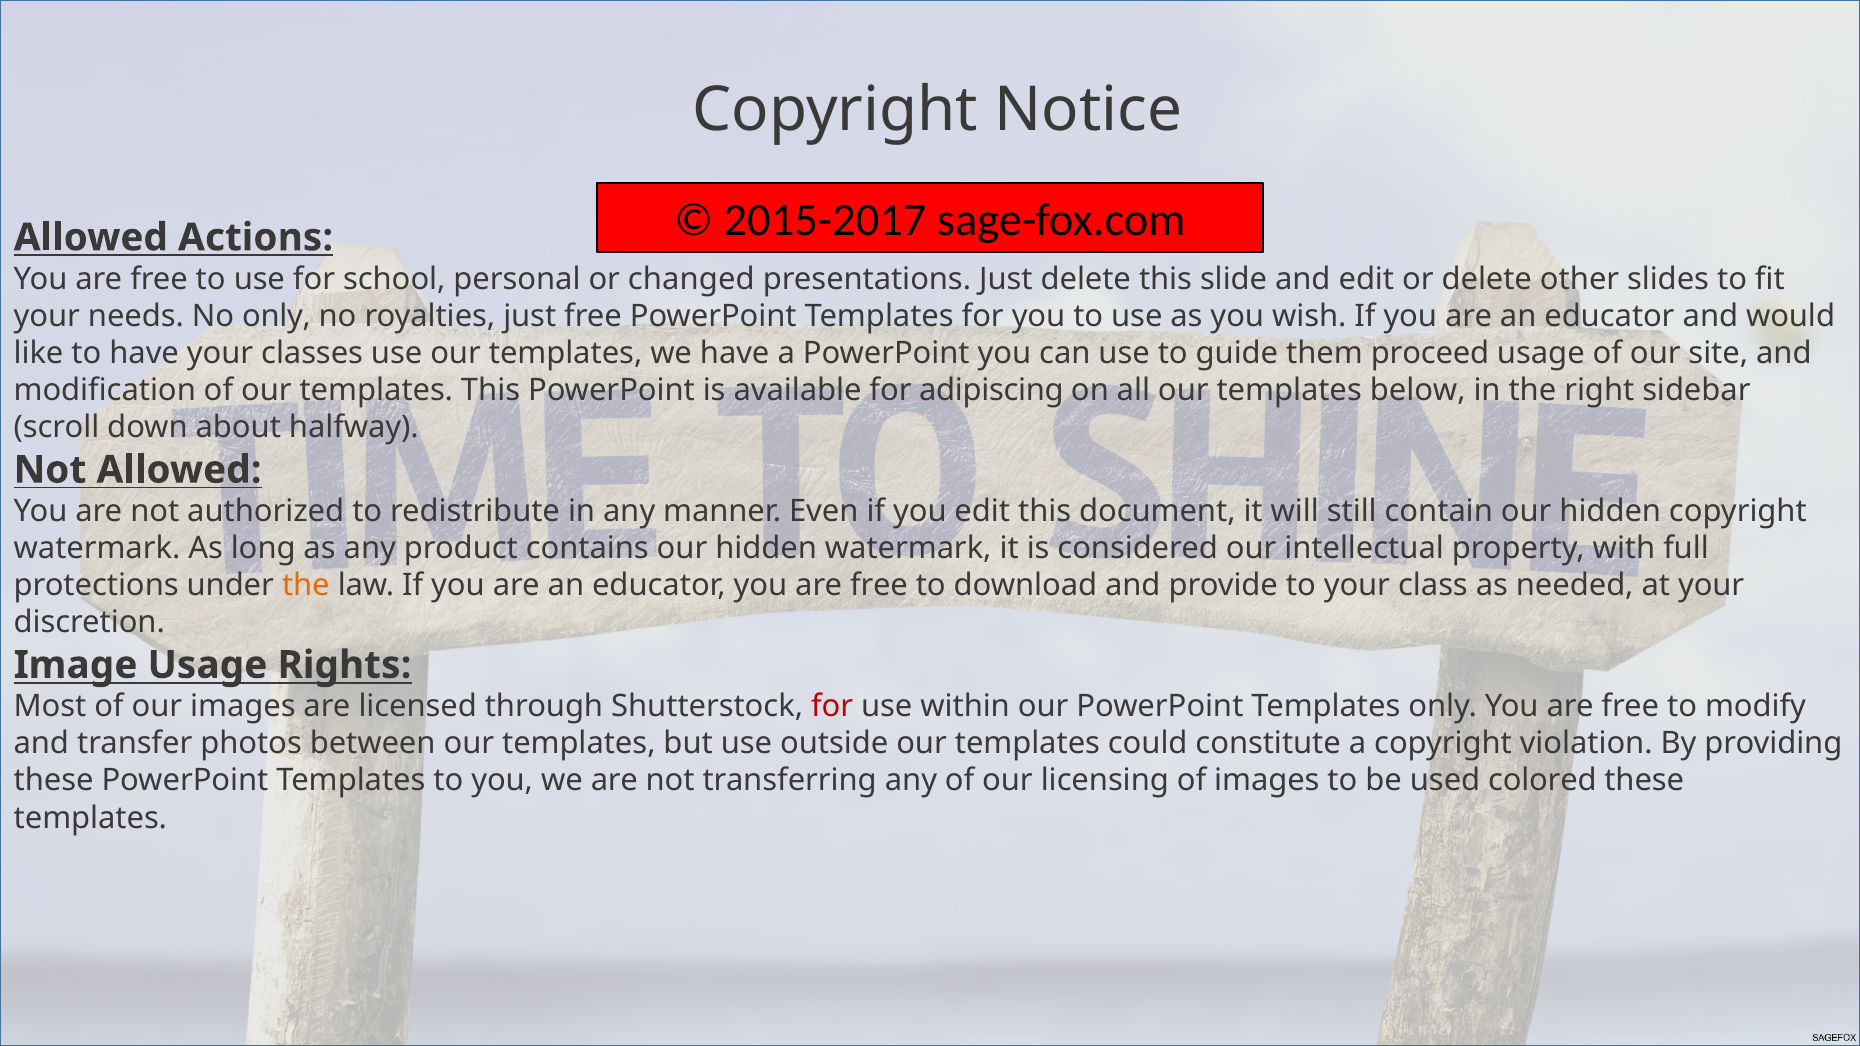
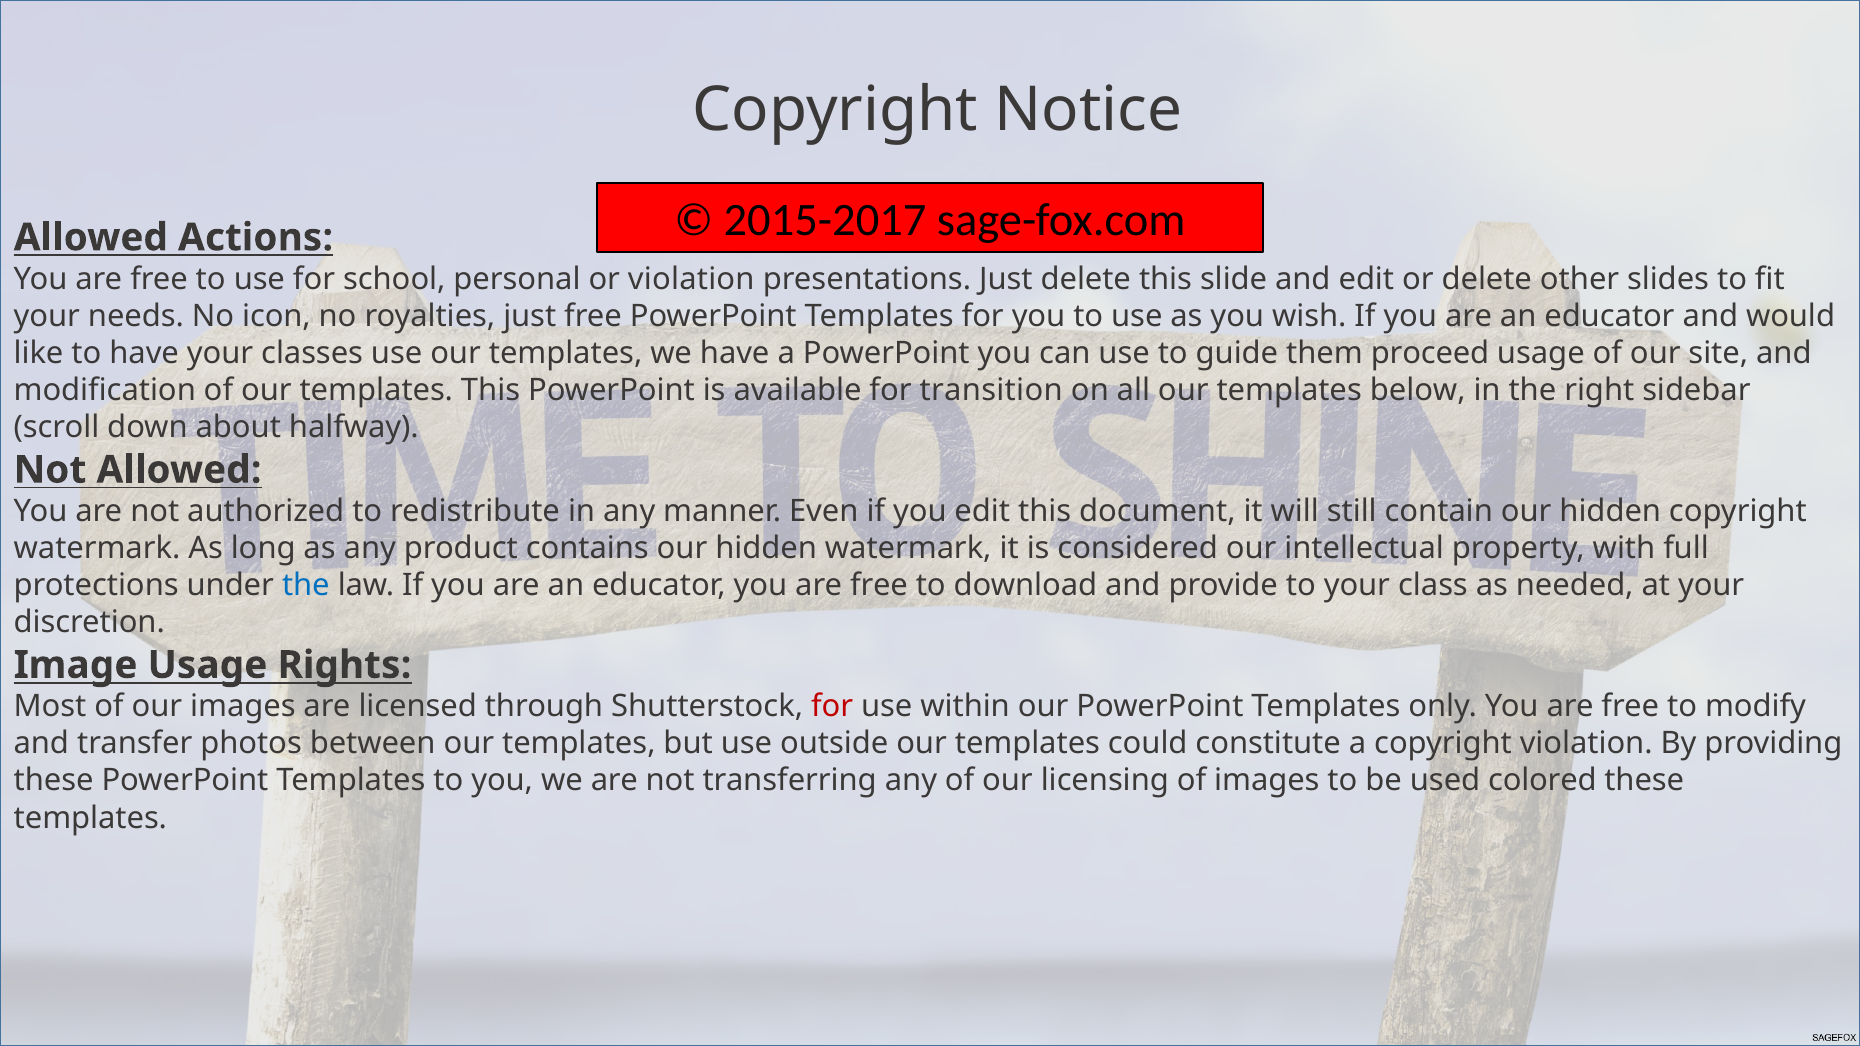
or changed: changed -> violation
No only: only -> icon
adipiscing: adipiscing -> transition
the at (306, 586) colour: orange -> blue
